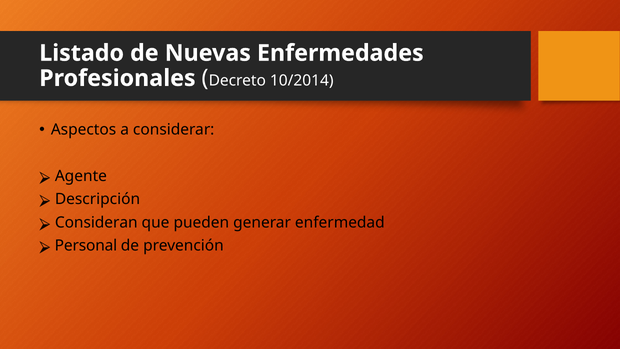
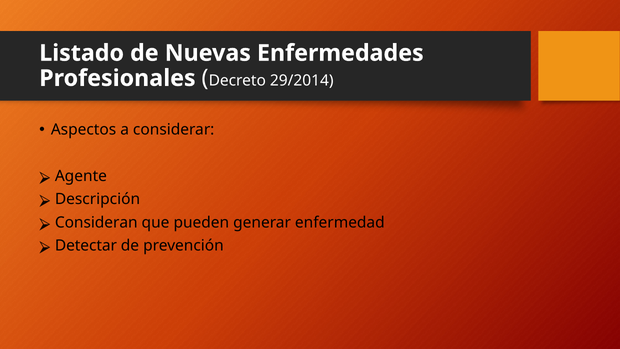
10/2014: 10/2014 -> 29/2014
Personal: Personal -> Detectar
